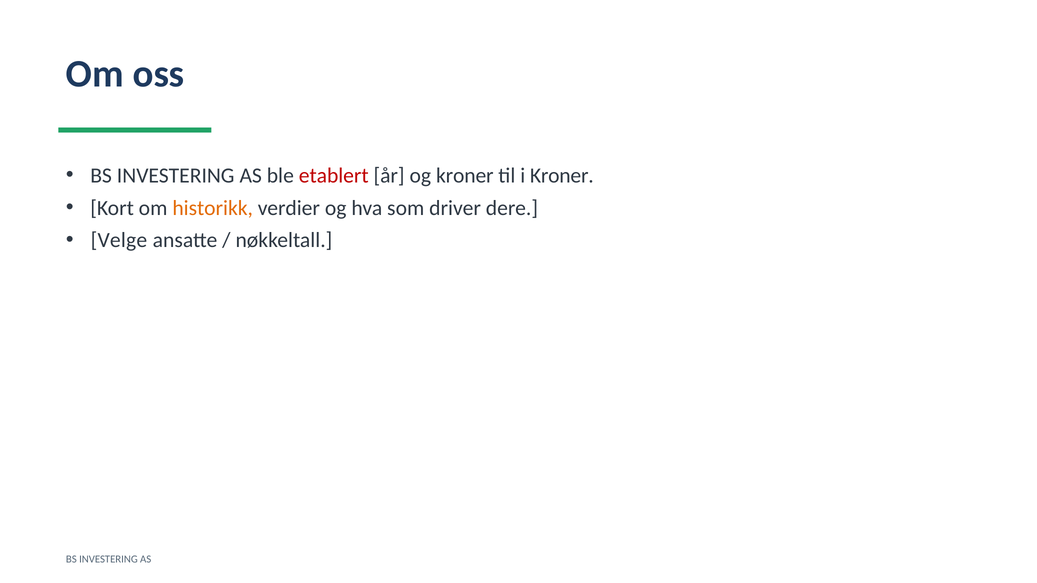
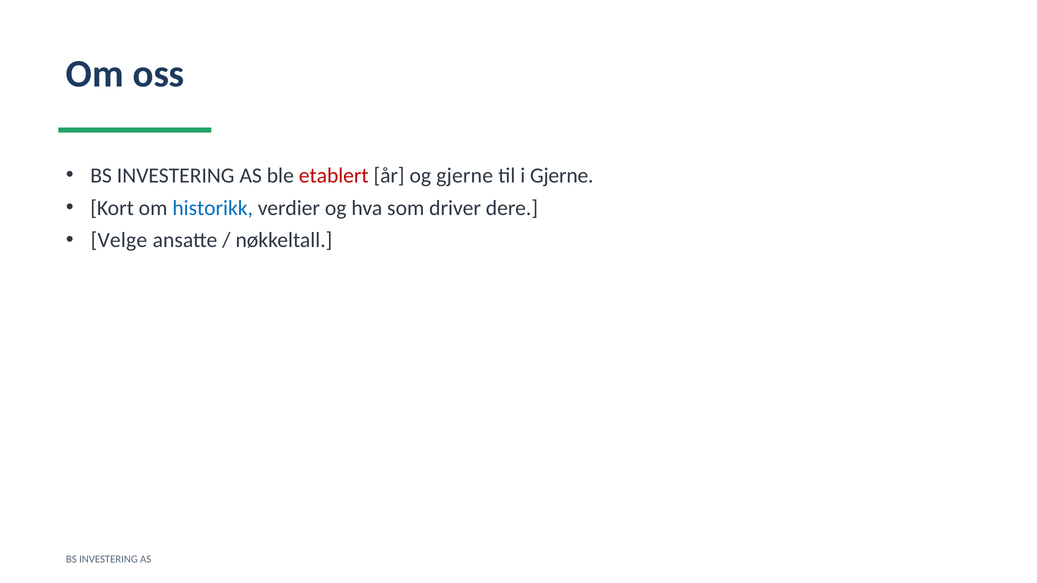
og kroner: kroner -> gjerne
i Kroner: Kroner -> Gjerne
historikk colour: orange -> blue
